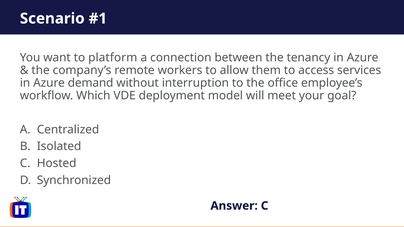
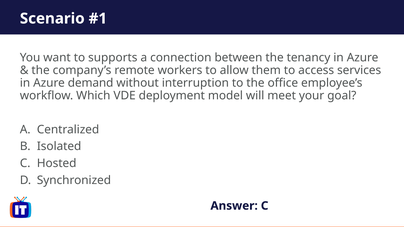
platform: platform -> supports
